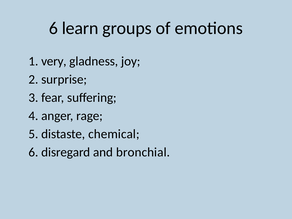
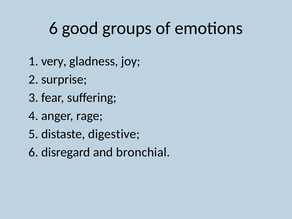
learn: learn -> good
chemical: chemical -> digestive
